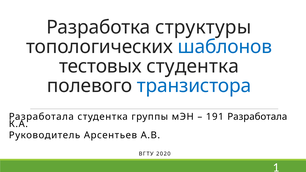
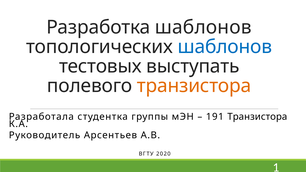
Разработка структуры: структуры -> шаблонов
тестовых студентка: студентка -> выступать
транзистора at (194, 86) colour: blue -> orange
191 Разработала: Разработала -> Транзистора
